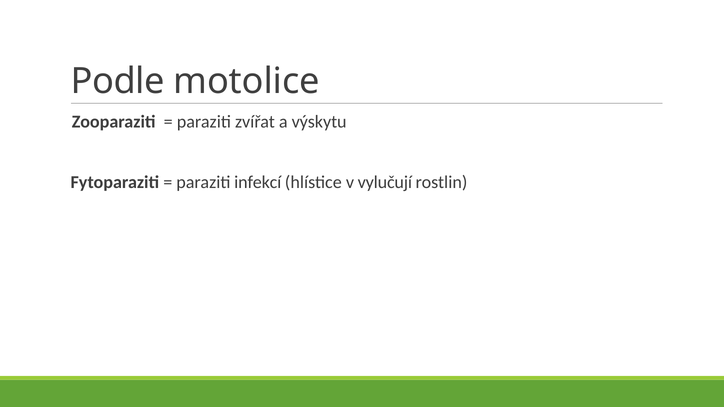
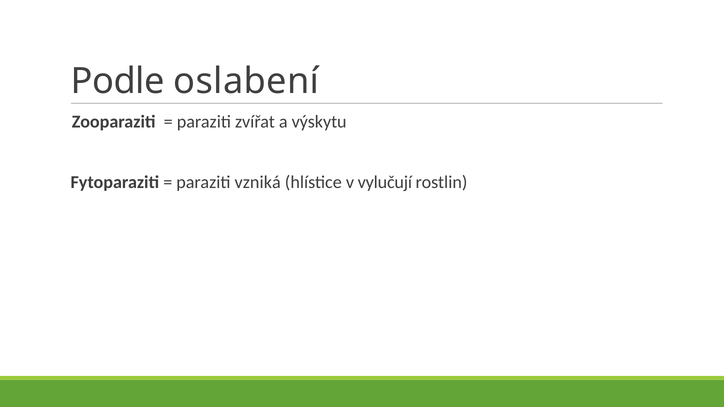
motolice: motolice -> oslabení
infekcí: infekcí -> vzniká
